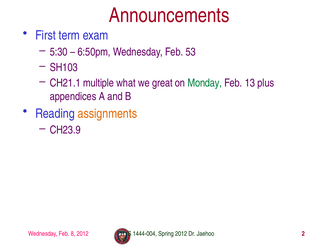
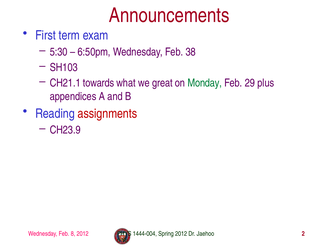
53: 53 -> 38
multiple: multiple -> towards
13: 13 -> 29
assignments colour: orange -> red
